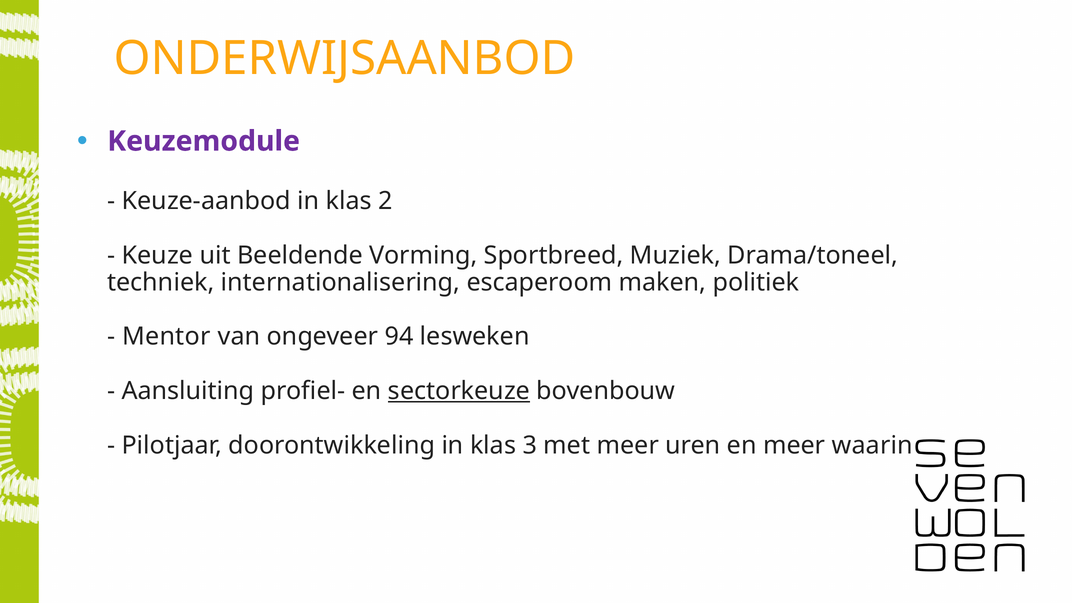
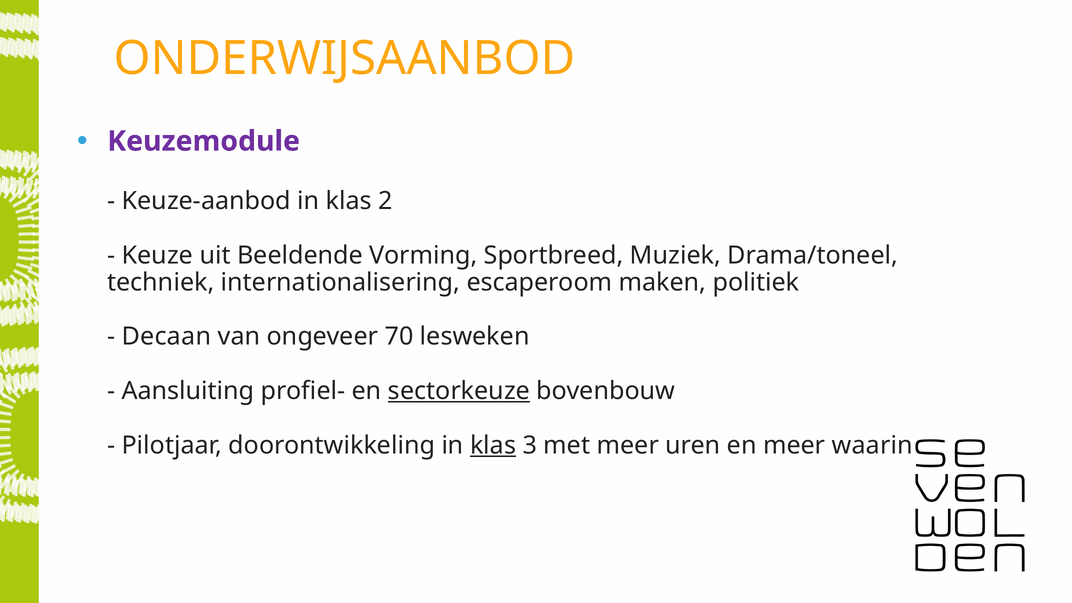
Mentor: Mentor -> Decaan
94: 94 -> 70
klas at (493, 445) underline: none -> present
